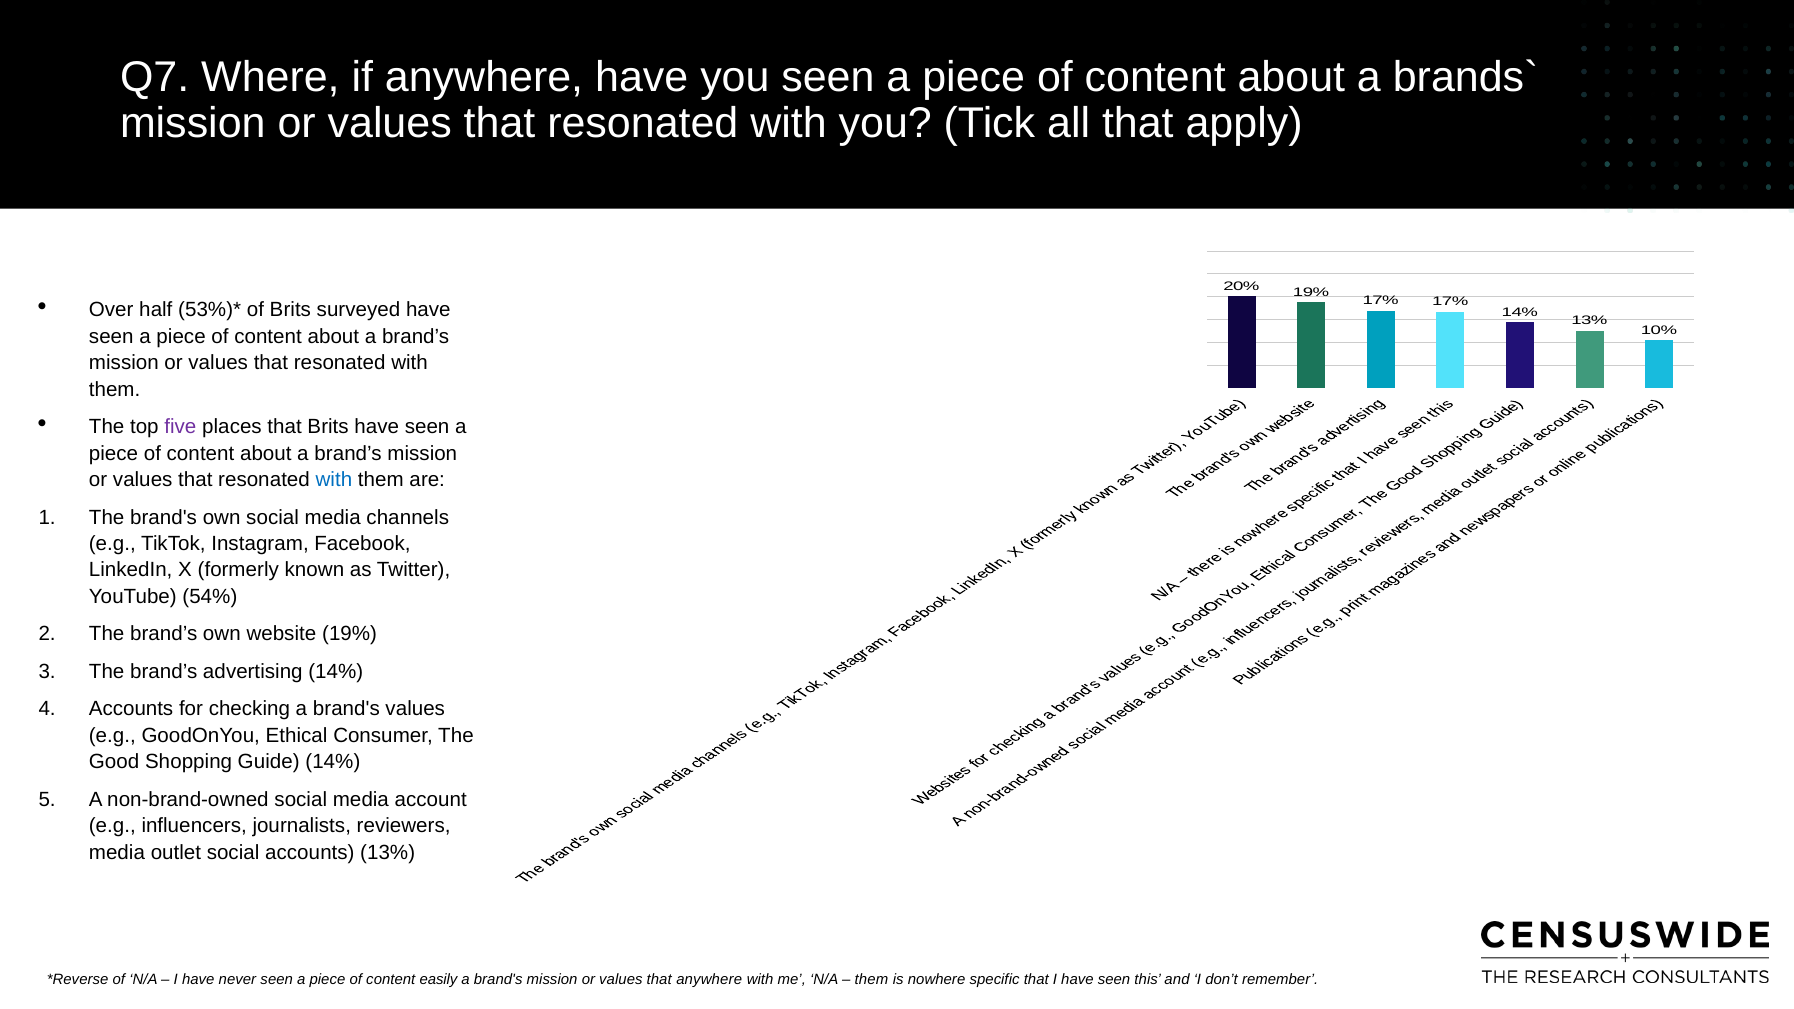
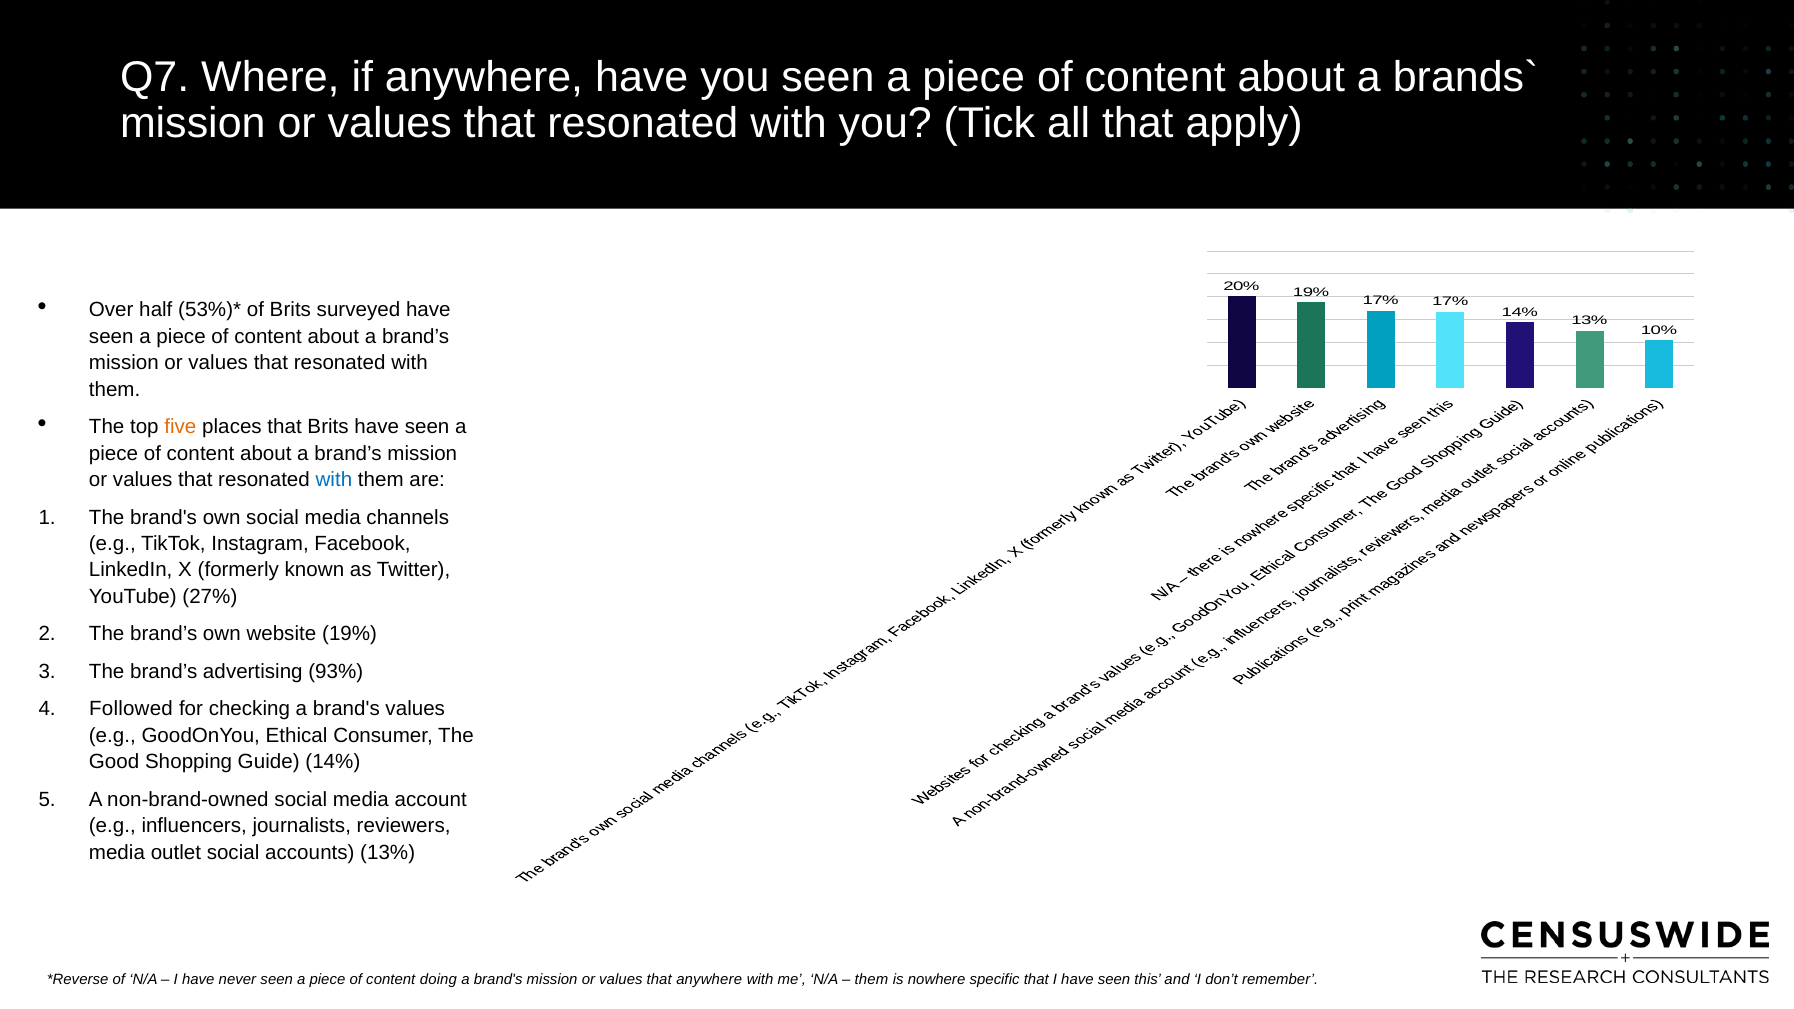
five colour: purple -> orange
54%: 54% -> 27%
advertising 14%: 14% -> 93%
Accounts at (131, 709): Accounts -> Followed
easily: easily -> doing
